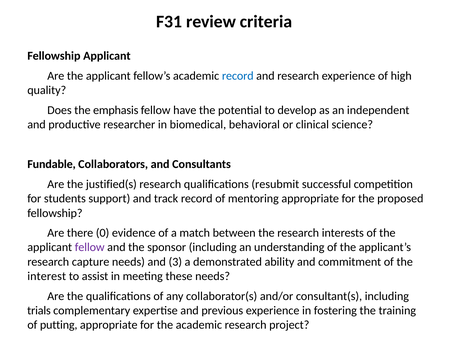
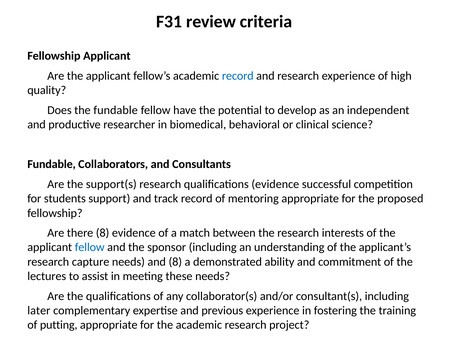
the emphasis: emphasis -> fundable
justified(s: justified(s -> support(s
qualifications resubmit: resubmit -> evidence
there 0: 0 -> 8
fellow at (90, 247) colour: purple -> blue
and 3: 3 -> 8
interest: interest -> lectures
trials: trials -> later
